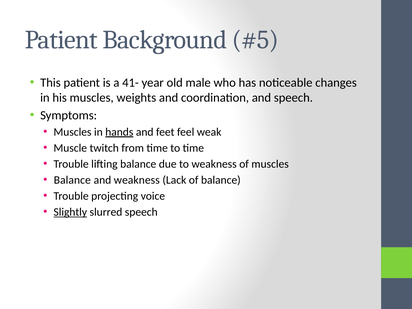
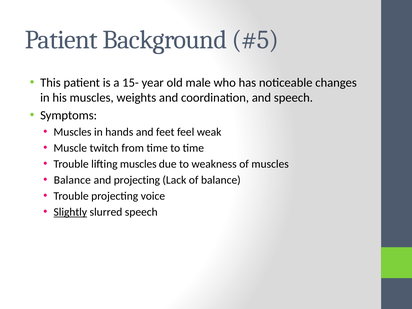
41-: 41- -> 15-
hands underline: present -> none
lifting balance: balance -> muscles
and weakness: weakness -> projecting
